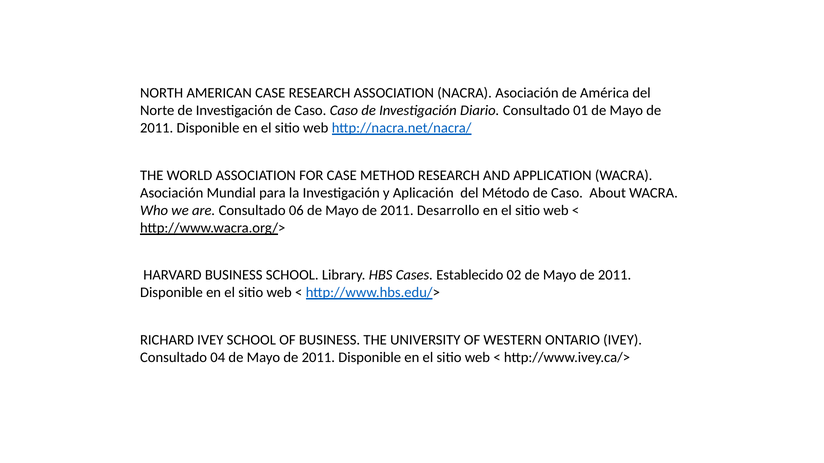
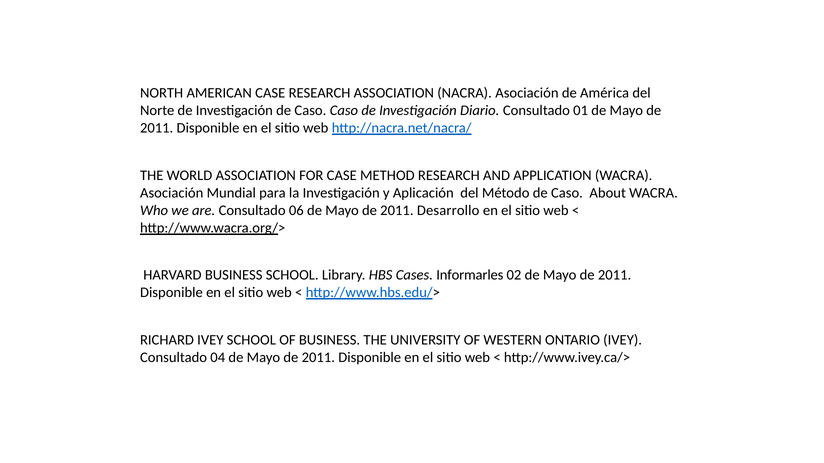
Establecido: Establecido -> Informarles
